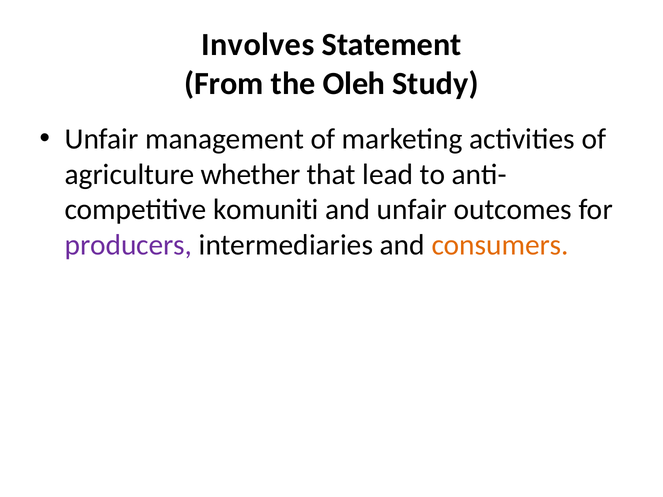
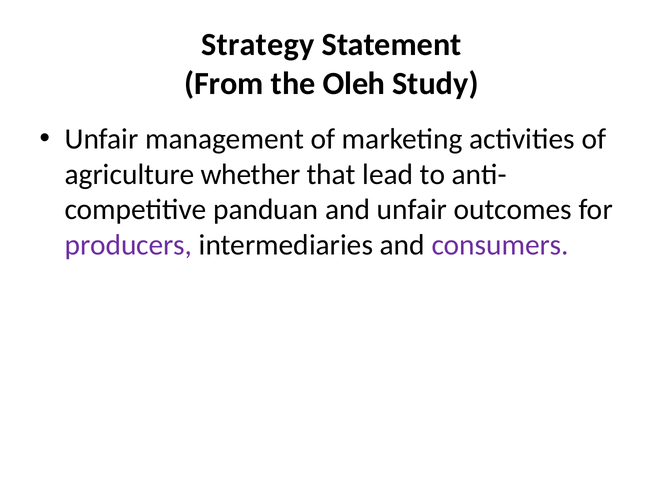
Involves: Involves -> Strategy
komuniti: komuniti -> panduan
consumers colour: orange -> purple
